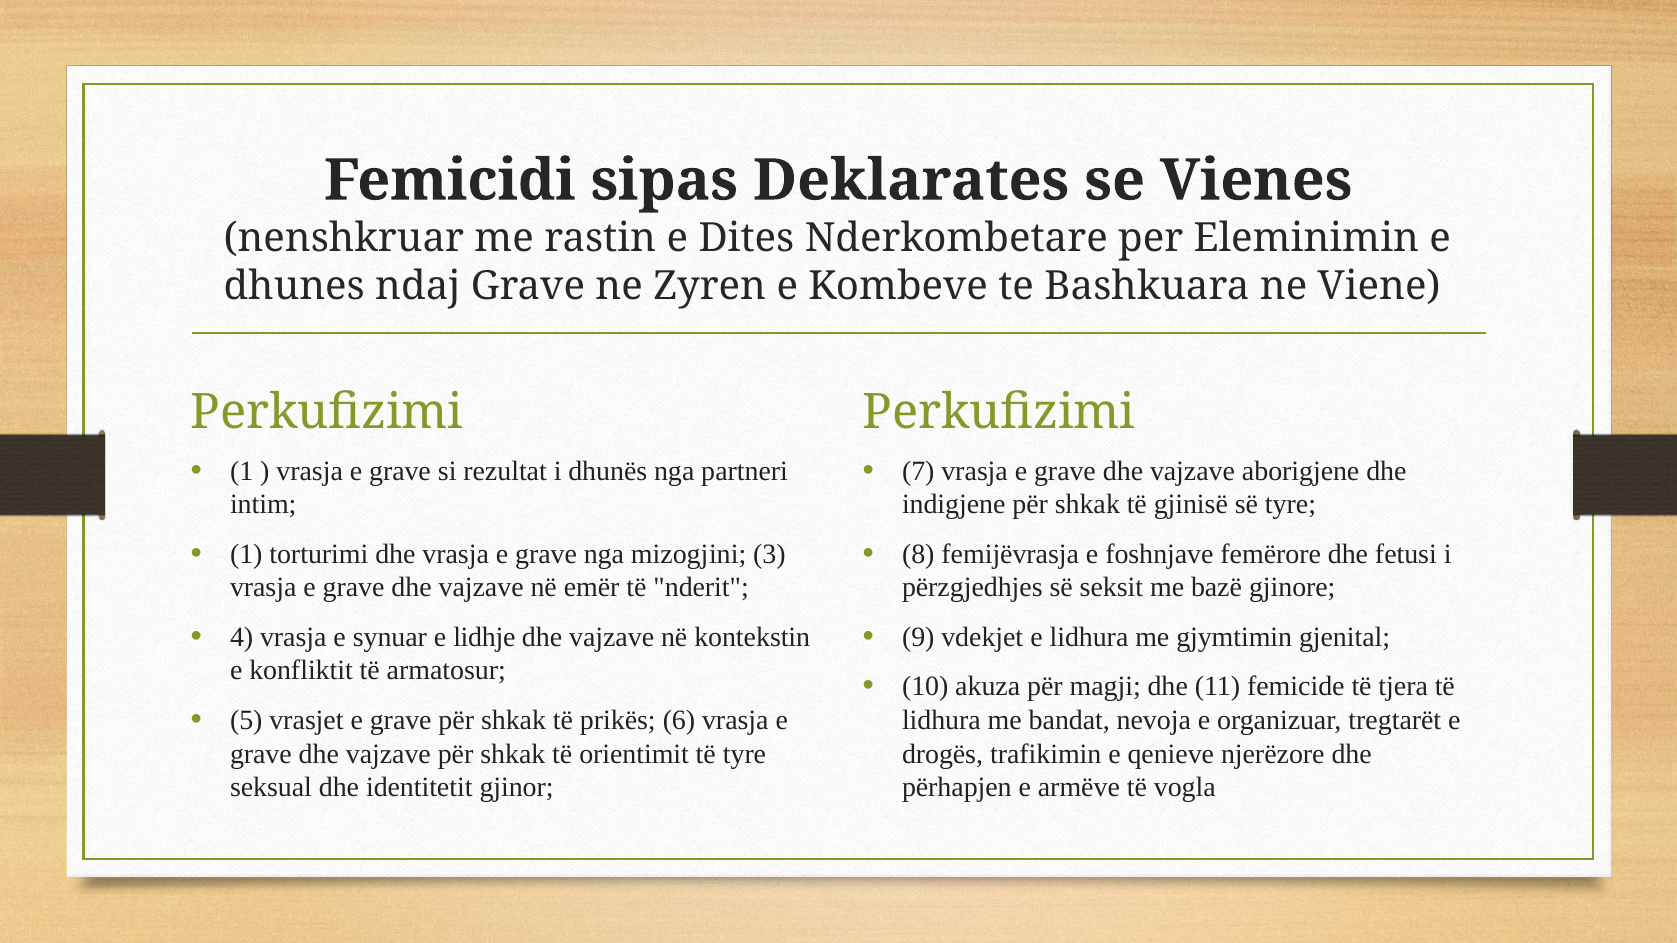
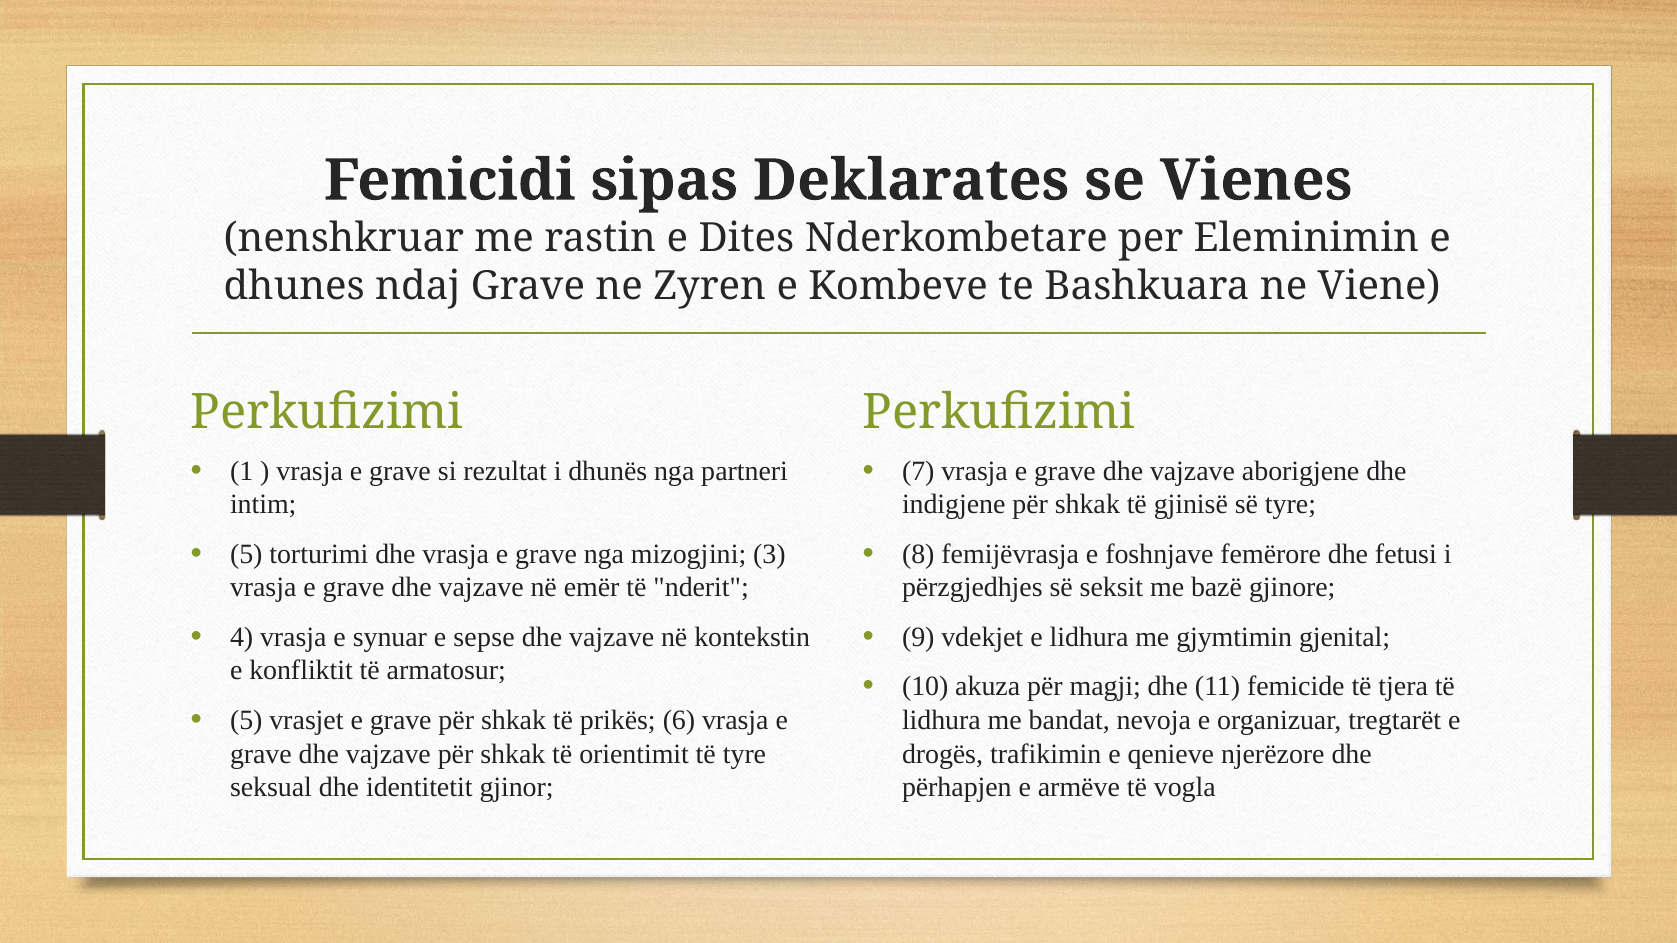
1 at (246, 554): 1 -> 5
lidhje: lidhje -> sepse
